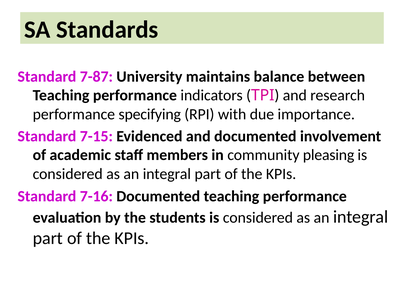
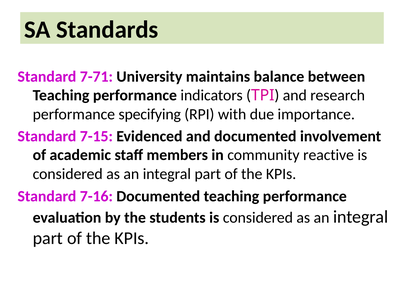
7-87: 7-87 -> 7-71
pleasing: pleasing -> reactive
